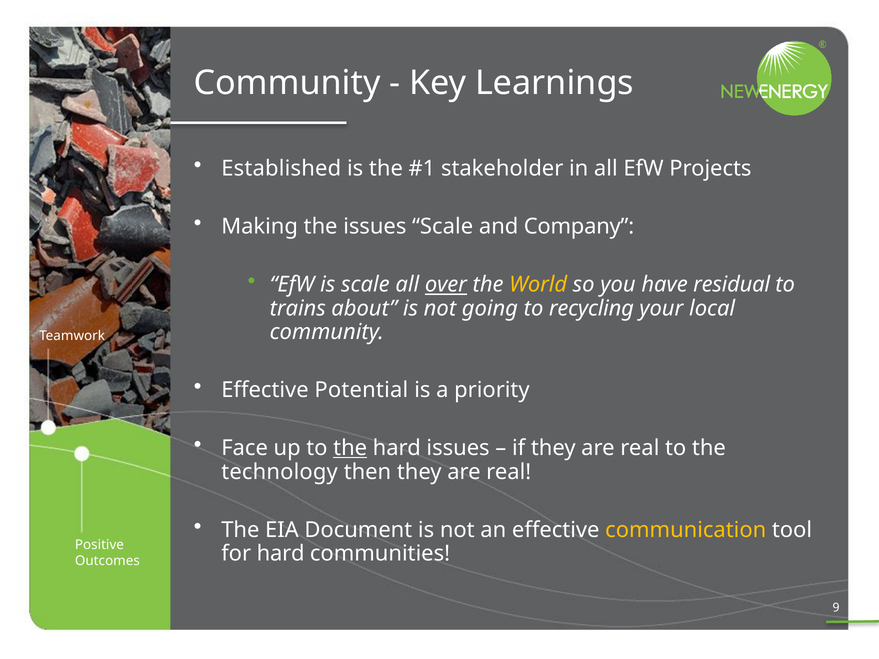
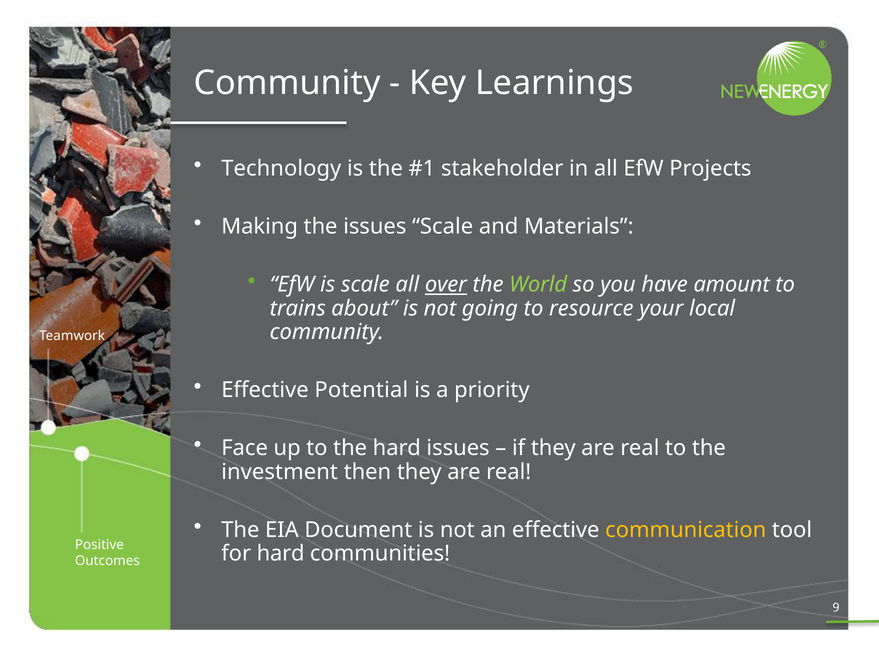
Established: Established -> Technology
Company: Company -> Materials
World colour: yellow -> light green
residual: residual -> amount
recycling: recycling -> resource
the at (350, 448) underline: present -> none
technology: technology -> investment
